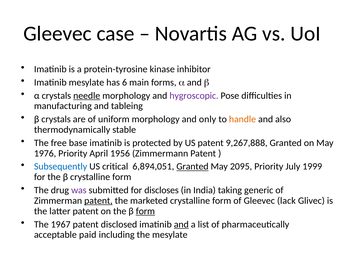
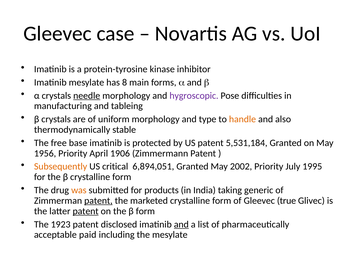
6: 6 -> 8
only: only -> type
9,267,888: 9,267,888 -> 5,531,184
1976: 1976 -> 1956
1956: 1956 -> 1906
Subsequently colour: blue -> orange
Granted at (192, 167) underline: present -> none
2095: 2095 -> 2002
1999: 1999 -> 1995
was colour: purple -> orange
discloses: discloses -> products
lack: lack -> true
patent at (86, 212) underline: none -> present
form at (145, 212) underline: present -> none
1967: 1967 -> 1923
